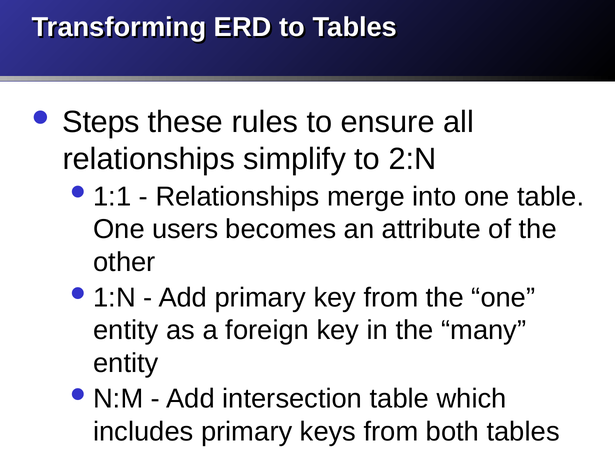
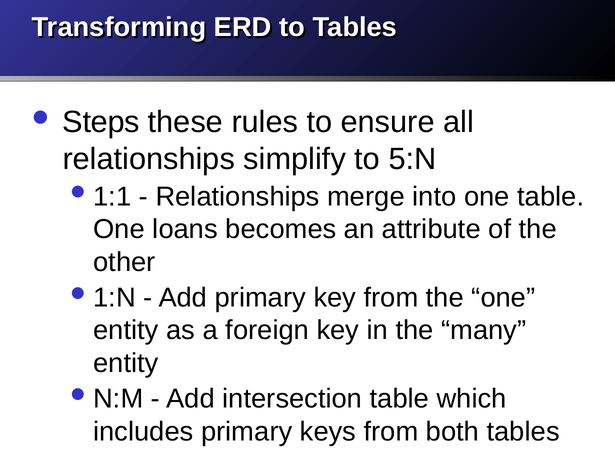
2:N: 2:N -> 5:N
users: users -> loans
